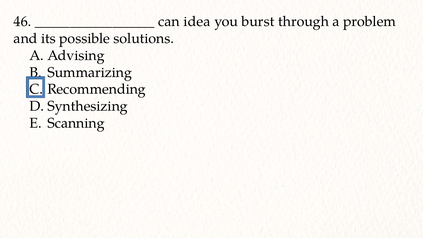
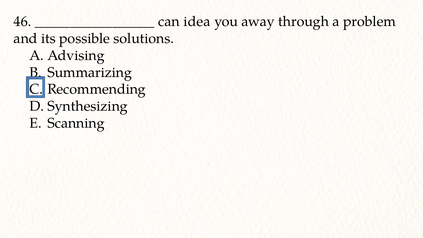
burst: burst -> away
